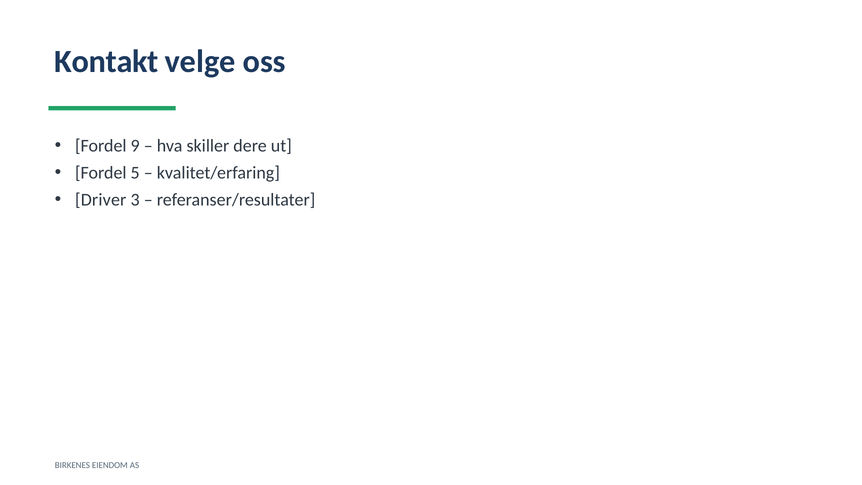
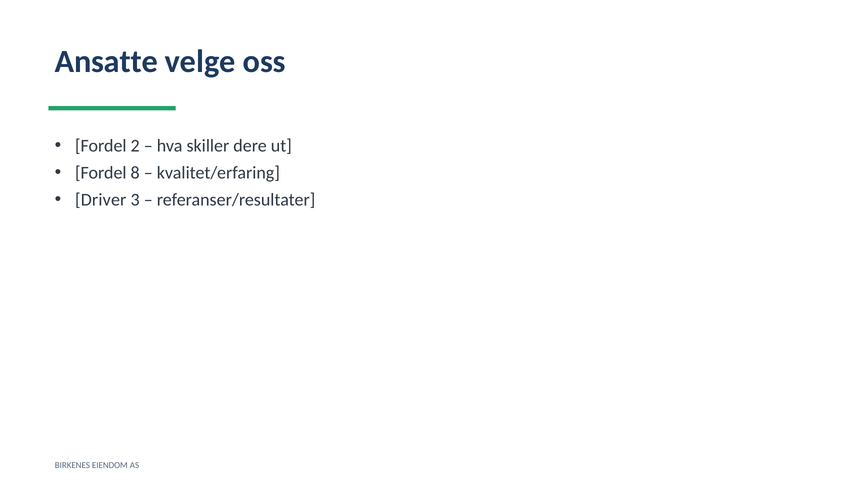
Kontakt: Kontakt -> Ansatte
9: 9 -> 2
5: 5 -> 8
